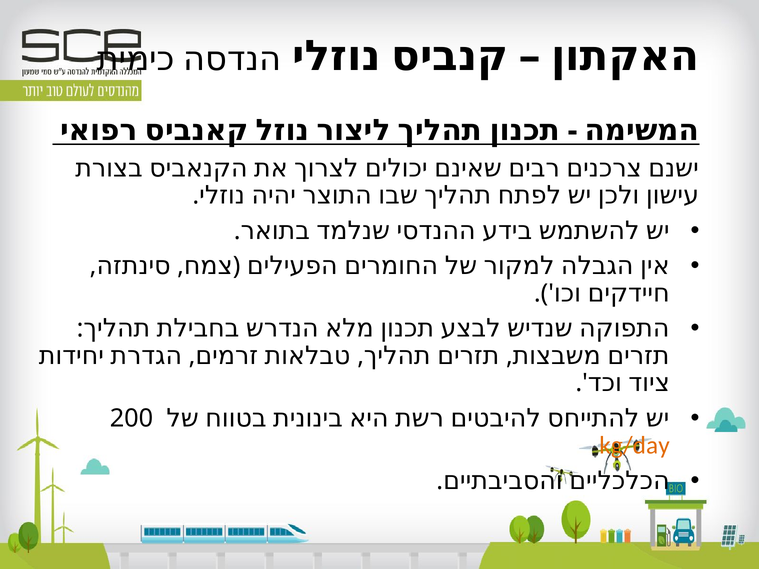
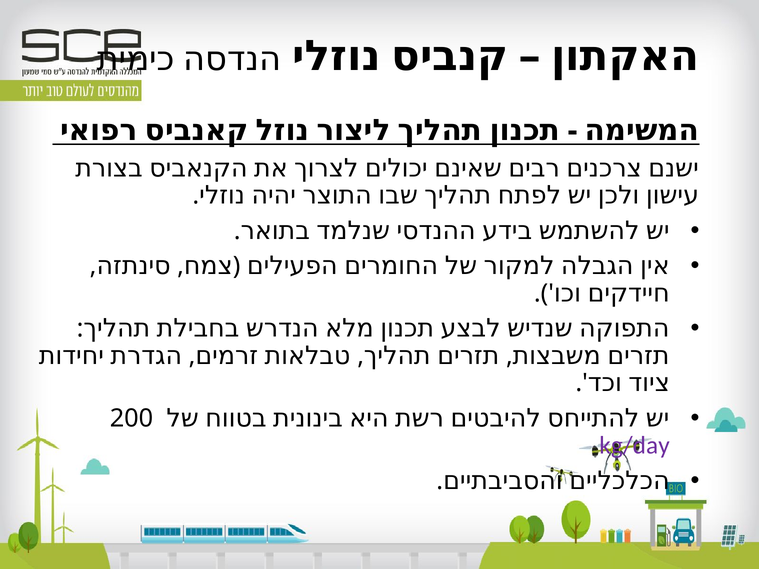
kg/day colour: orange -> purple
